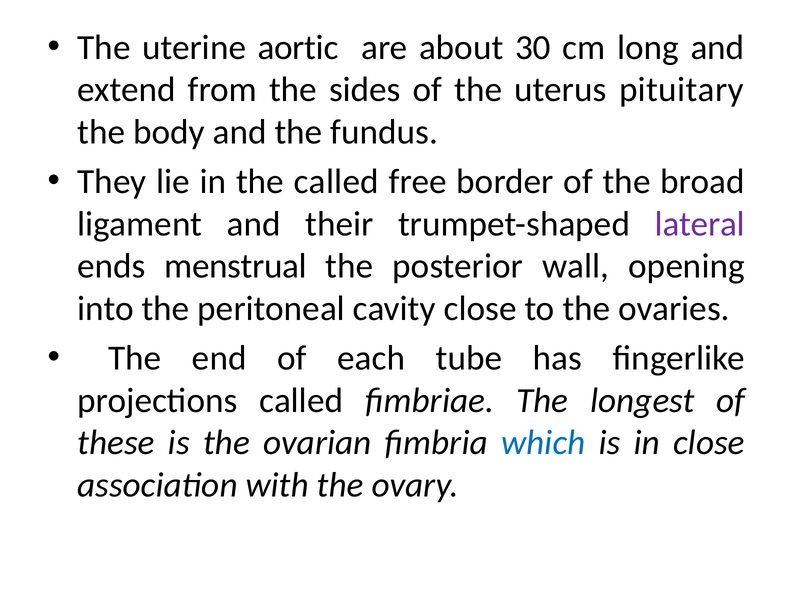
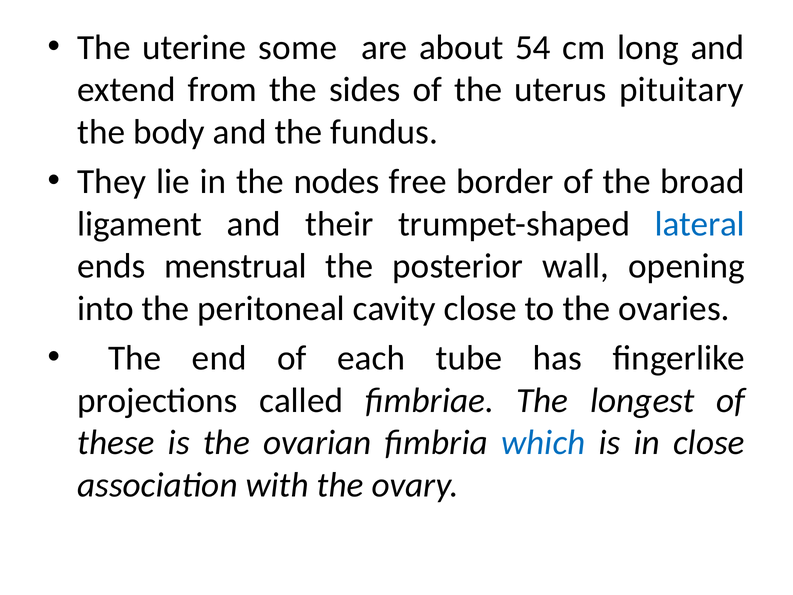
aortic: aortic -> some
30: 30 -> 54
the called: called -> nodes
lateral colour: purple -> blue
